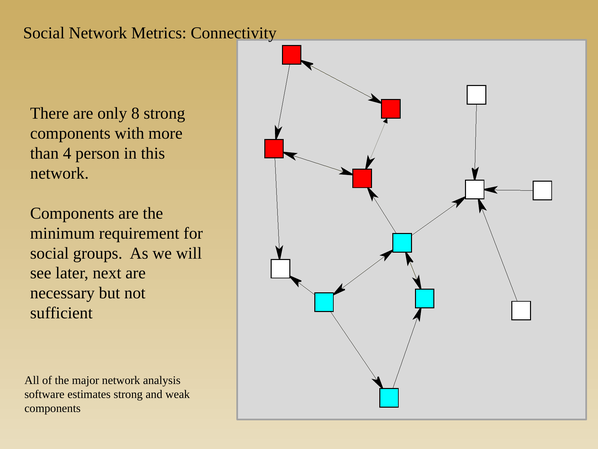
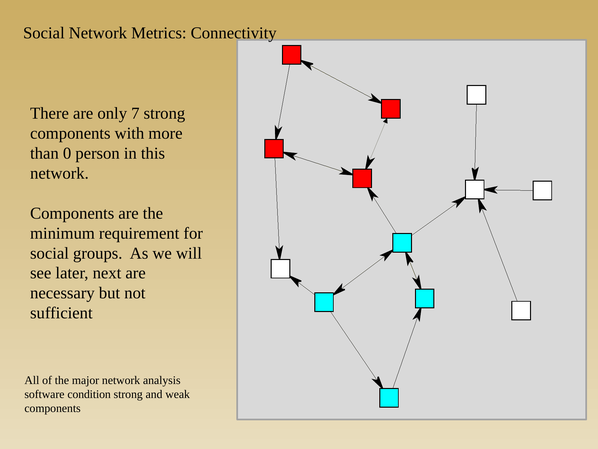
8: 8 -> 7
4: 4 -> 0
estimates: estimates -> condition
